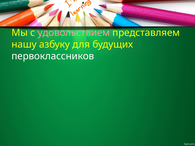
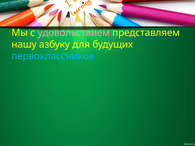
первоклассников colour: white -> light blue
